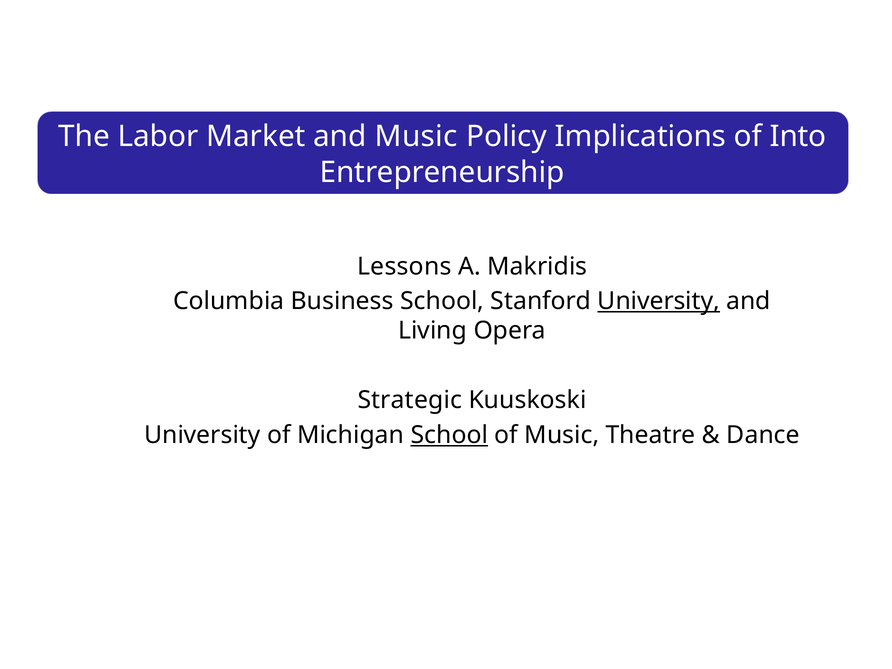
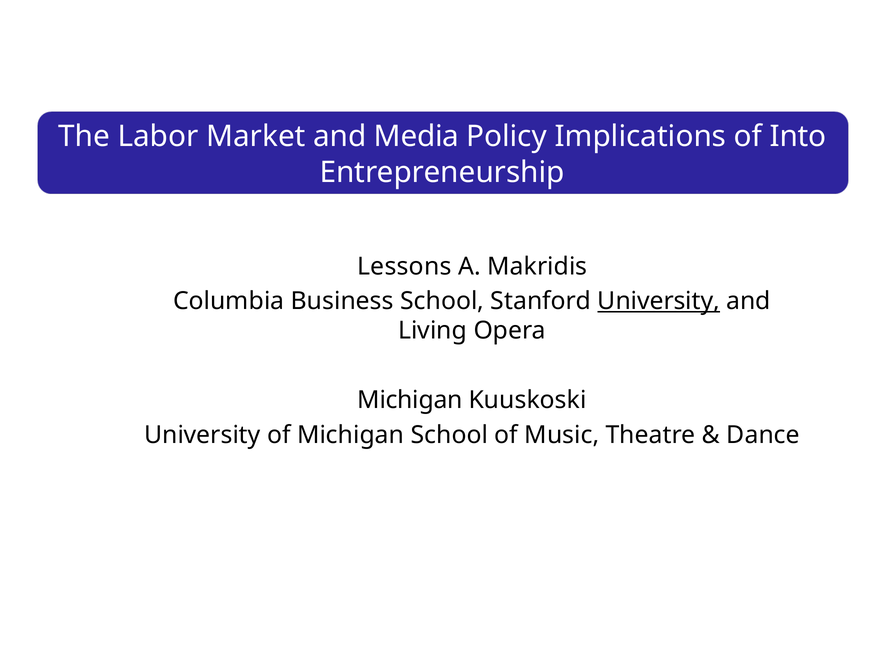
and Music: Music -> Media
Strategic at (410, 400): Strategic -> Michigan
School at (449, 435) underline: present -> none
